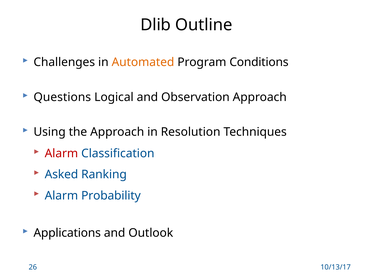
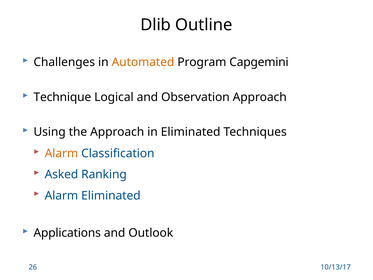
Conditions: Conditions -> Capgemini
Questions: Questions -> Technique
in Resolution: Resolution -> Eliminated
Alarm at (61, 153) colour: red -> orange
Alarm Probability: Probability -> Eliminated
